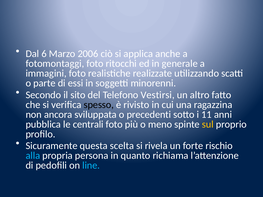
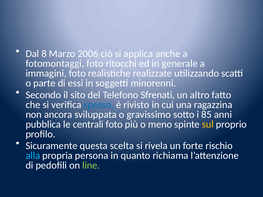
6: 6 -> 8
Vestirsi: Vestirsi -> Sfrenati
spesso colour: black -> blue
precedenti: precedenti -> gravissimo
11: 11 -> 85
line colour: light blue -> light green
